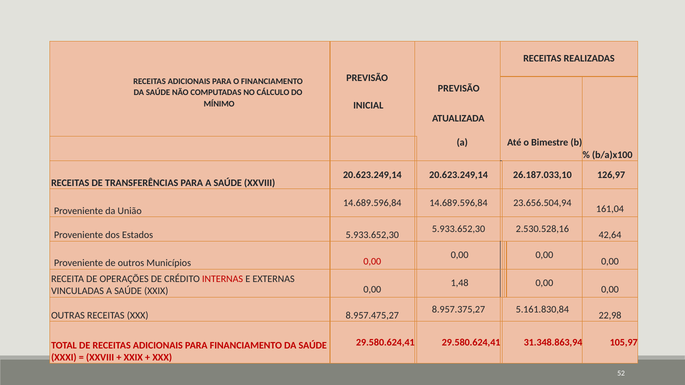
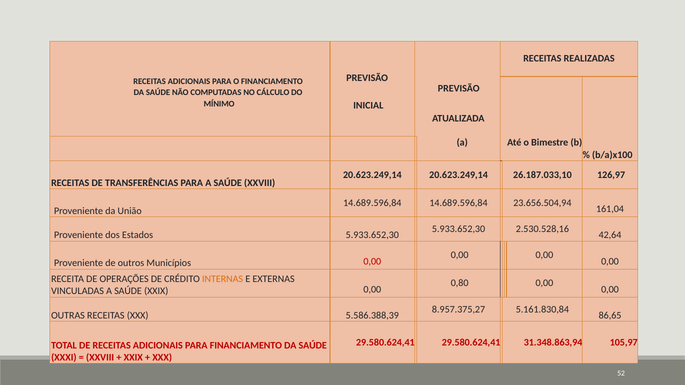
INTERNAS colour: red -> orange
1,48: 1,48 -> 0,80
8.957.475,27: 8.957.475,27 -> 5.586.388,39
22,98: 22,98 -> 86,65
